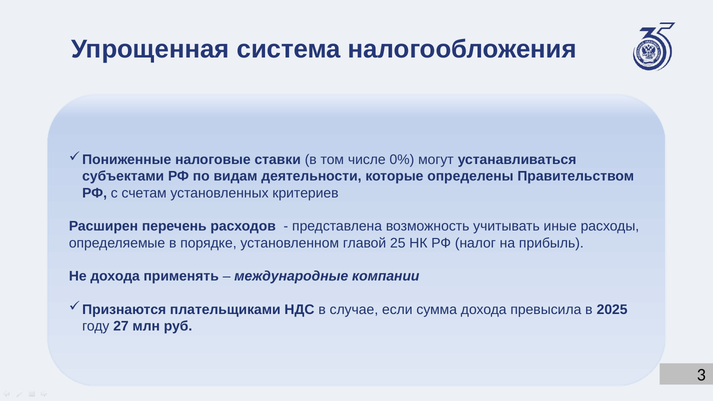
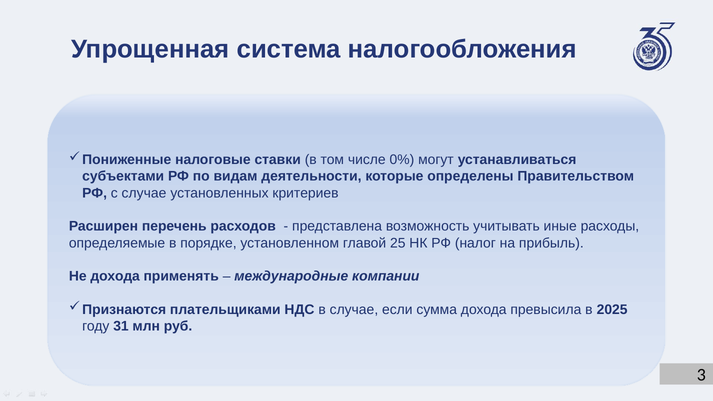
с счетам: счетам -> случае
27: 27 -> 31
